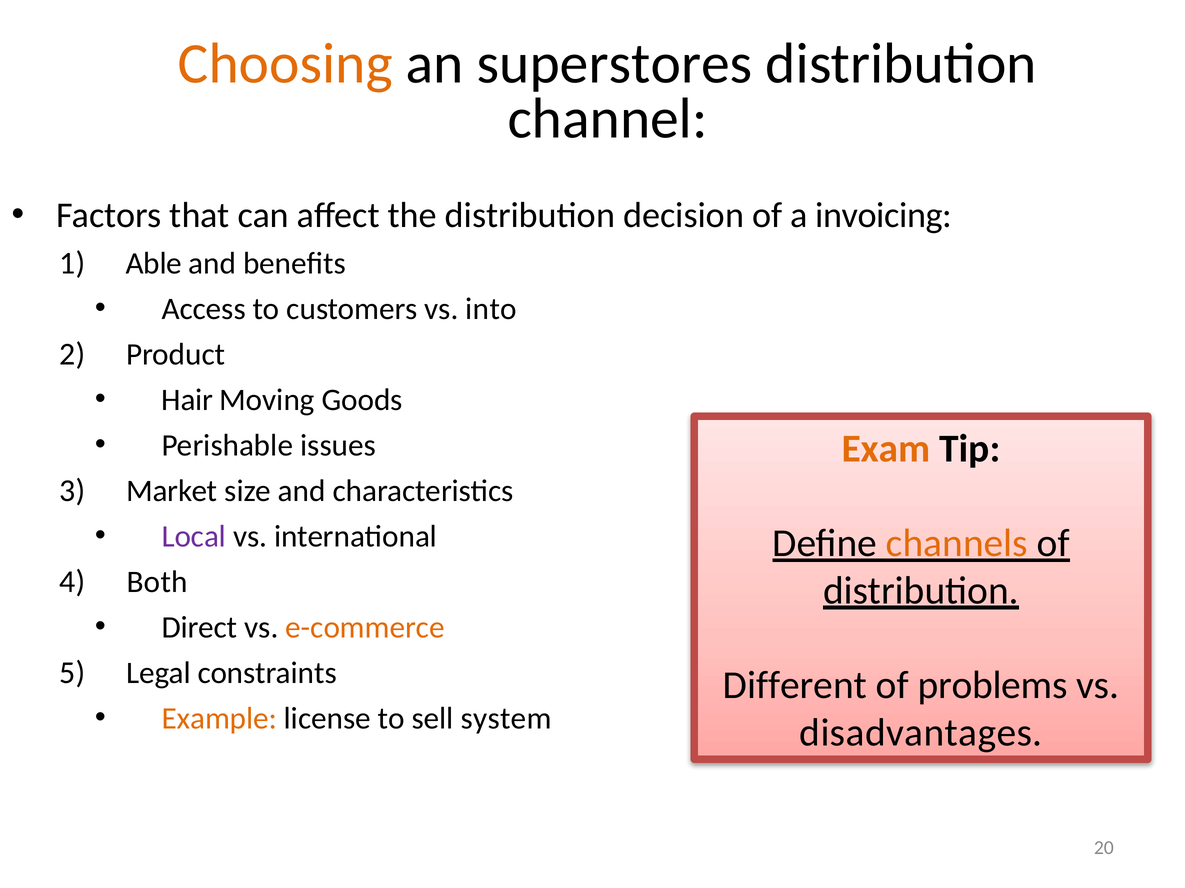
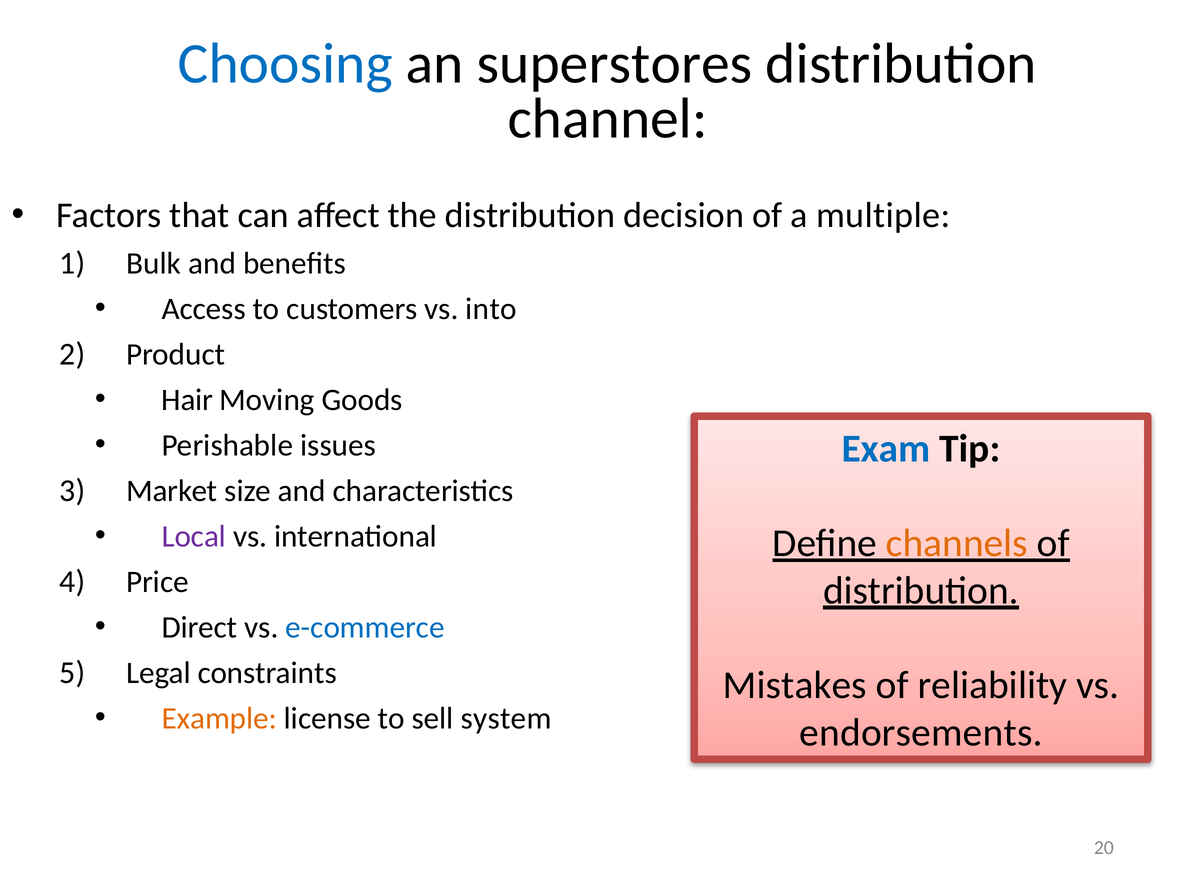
Choosing colour: orange -> blue
invoicing: invoicing -> multiple
Able: Able -> Bulk
Exam colour: orange -> blue
Both: Both -> Price
e-commerce colour: orange -> blue
Different: Different -> Mistakes
problems: problems -> reliability
disadvantages: disadvantages -> endorsements
